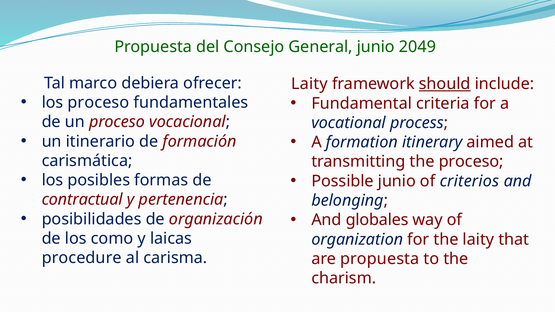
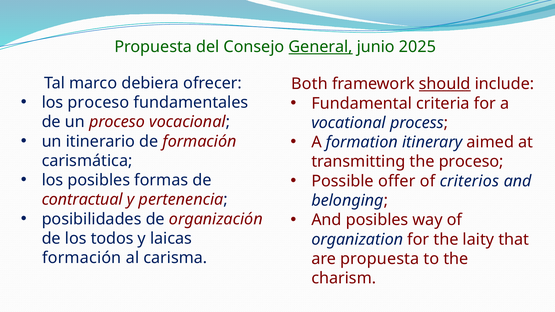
General underline: none -> present
2049: 2049 -> 2025
Laity at (309, 84): Laity -> Both
Possible junio: junio -> offer
And globales: globales -> posibles
como: como -> todos
procedure at (82, 258): procedure -> formación
